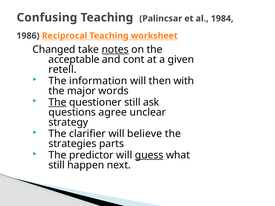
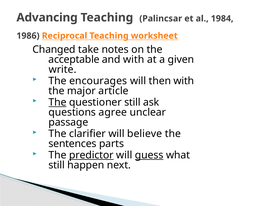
Confusing: Confusing -> Advancing
notes underline: present -> none
and cont: cont -> with
retell: retell -> write
information: information -> encourages
words: words -> article
strategy: strategy -> passage
strategies: strategies -> sentences
predictor underline: none -> present
